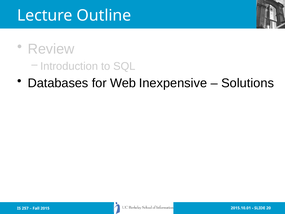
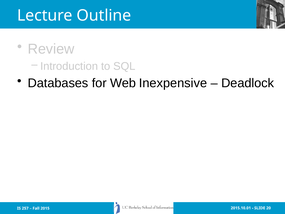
Solutions: Solutions -> Deadlock
